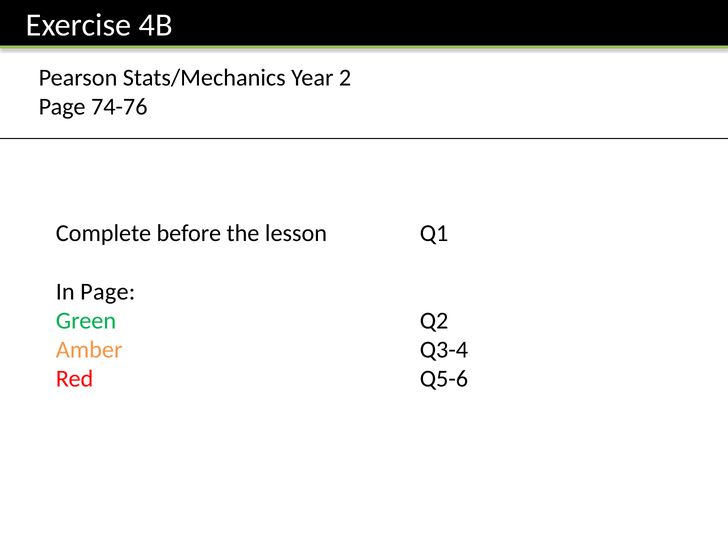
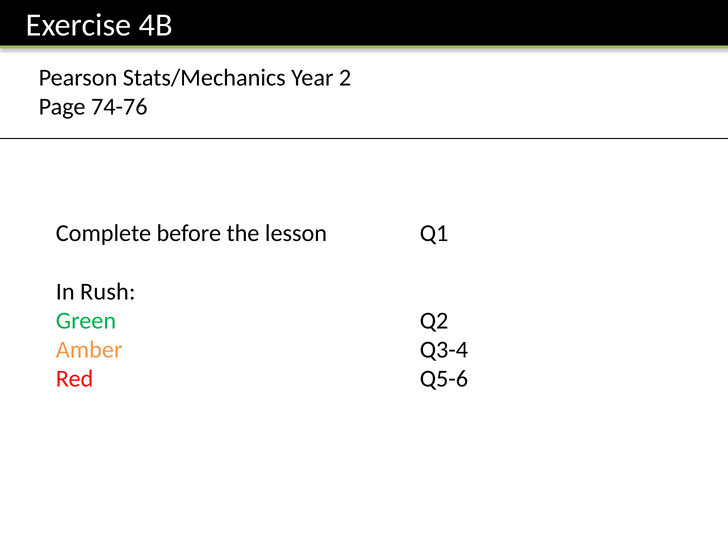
In Page: Page -> Rush
